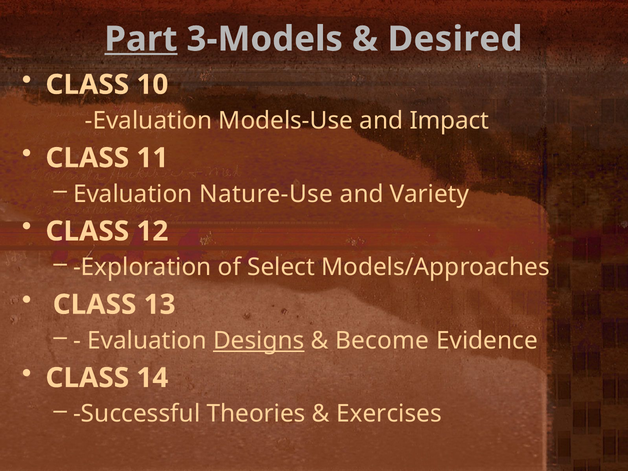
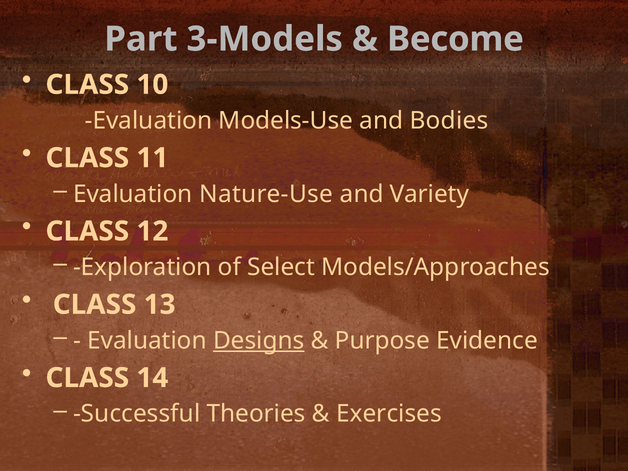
Part underline: present -> none
Desired: Desired -> Become
Impact: Impact -> Bodies
Become: Become -> Purpose
